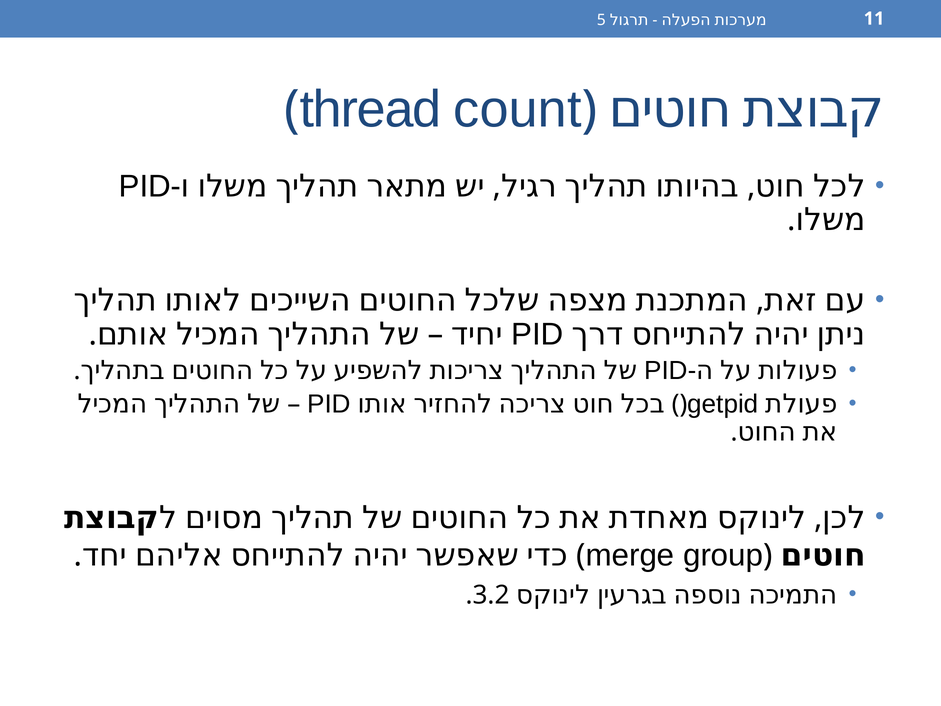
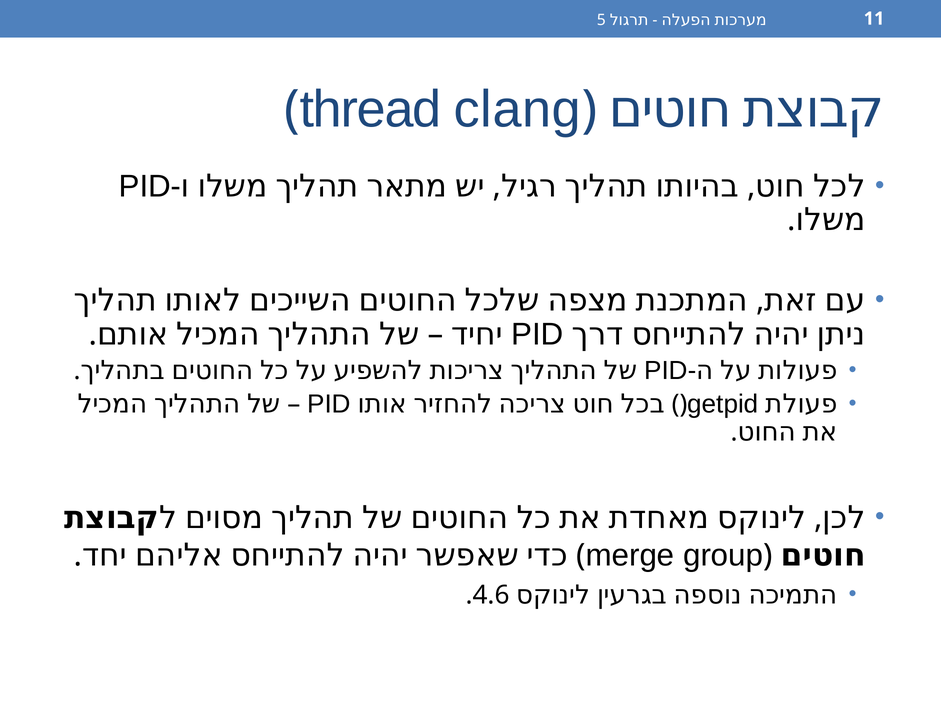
count: count -> clang
3.2: 3.2 -> 4.6
